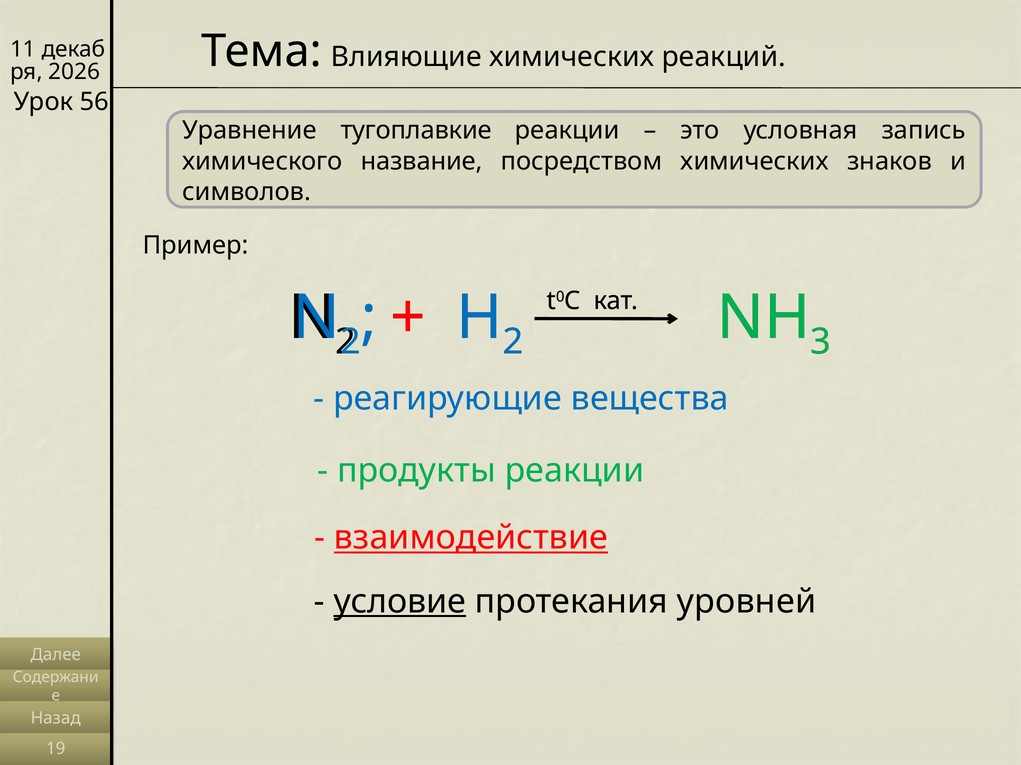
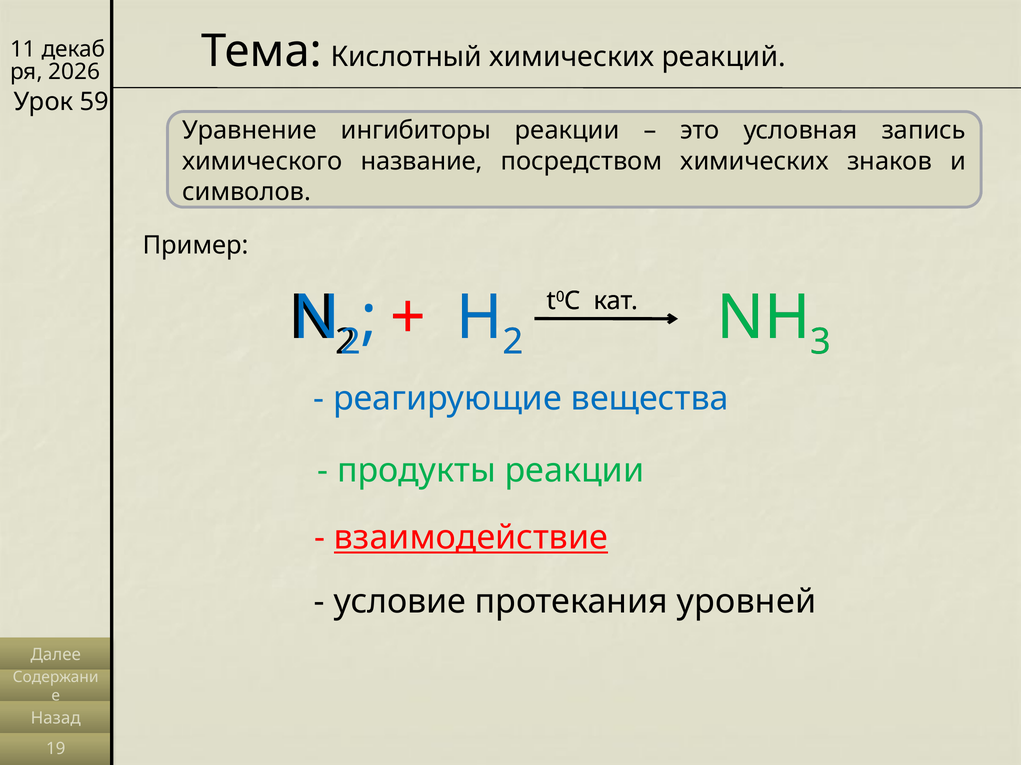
Влияющие: Влияющие -> Кислотный
56: 56 -> 59
тугоплавкие: тугоплавкие -> ингибиторы
условие underline: present -> none
